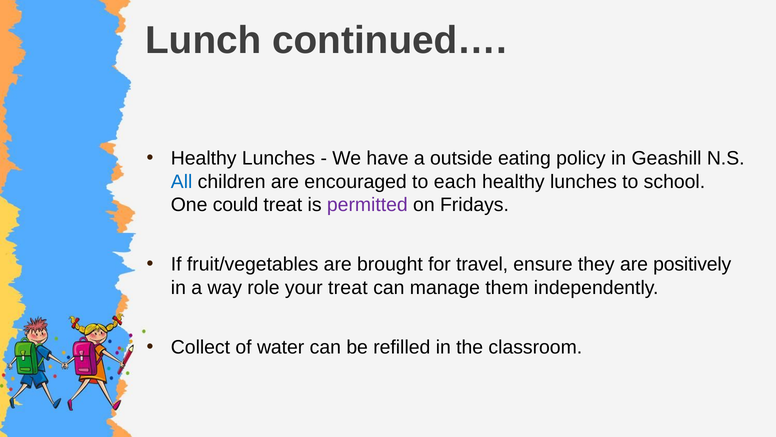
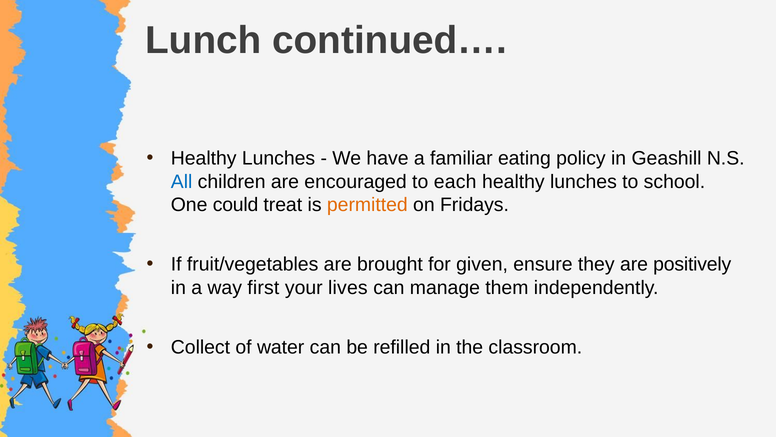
outside: outside -> familiar
permitted colour: purple -> orange
travel: travel -> given
role: role -> first
your treat: treat -> lives
